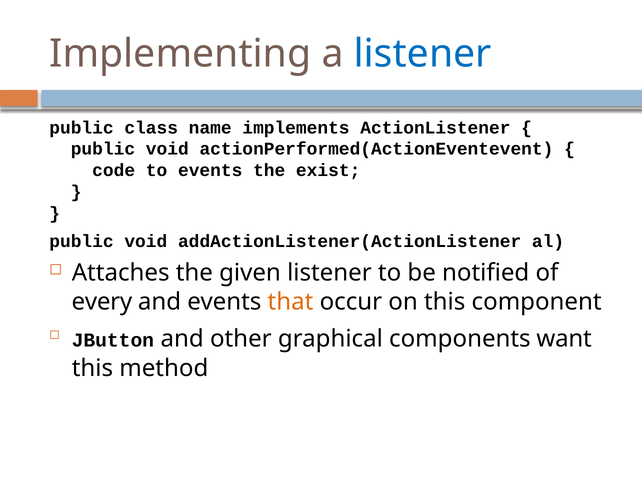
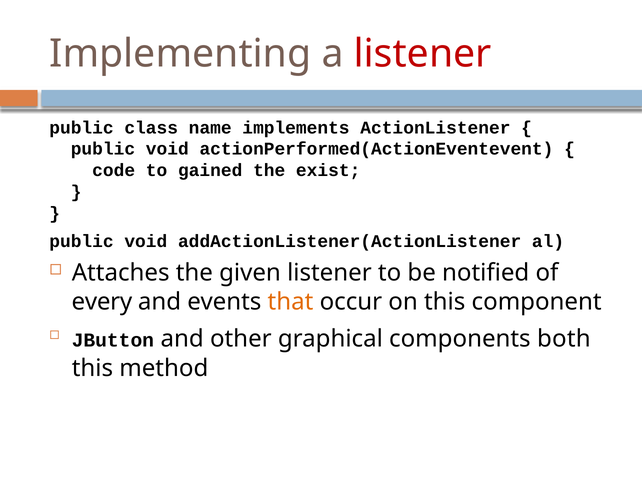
listener at (423, 54) colour: blue -> red
to events: events -> gained
want: want -> both
